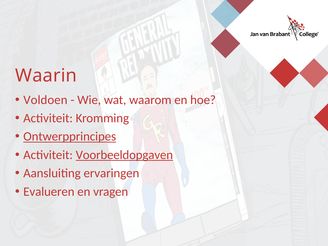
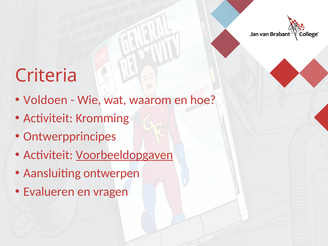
Waarin: Waarin -> Criteria
Ontwerpprincipes underline: present -> none
ervaringen: ervaringen -> ontwerpen
